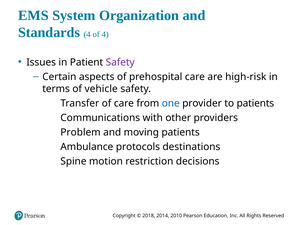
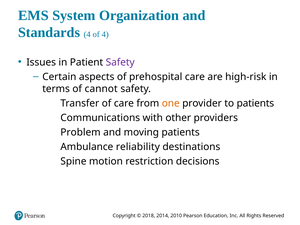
vehicle: vehicle -> cannot
one colour: blue -> orange
protocols: protocols -> reliability
